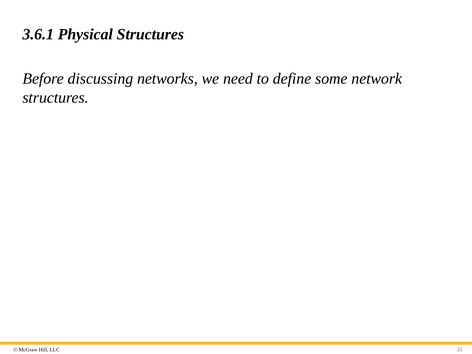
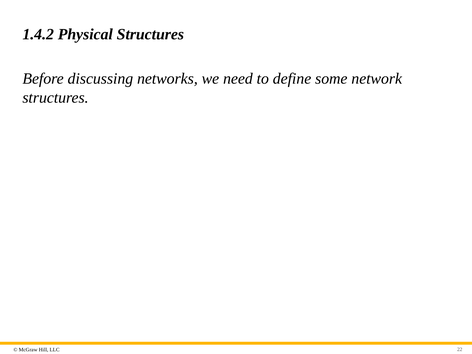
3.6.1: 3.6.1 -> 1.4.2
